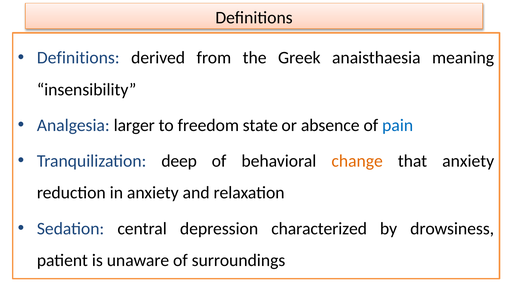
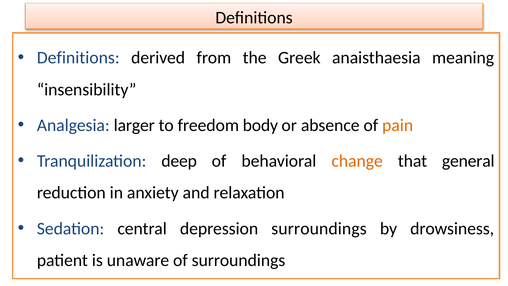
state: state -> body
pain colour: blue -> orange
that anxiety: anxiety -> general
depression characterized: characterized -> surroundings
